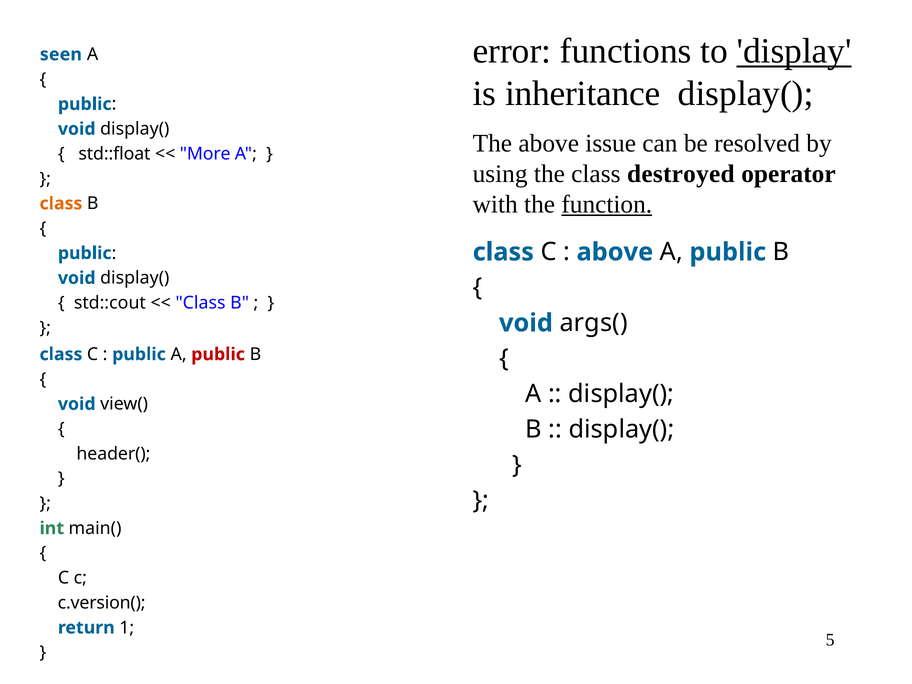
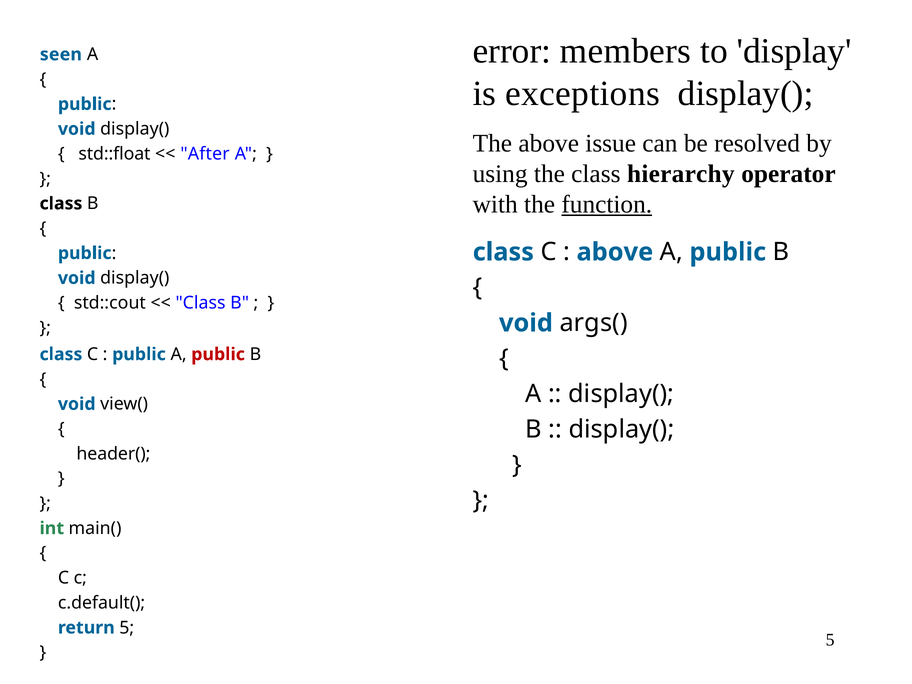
functions: functions -> members
display underline: present -> none
inheritance: inheritance -> exceptions
More: More -> After
destroyed: destroyed -> hierarchy
class at (61, 204) colour: orange -> black
c.version(: c.version( -> c.default(
return 1: 1 -> 5
